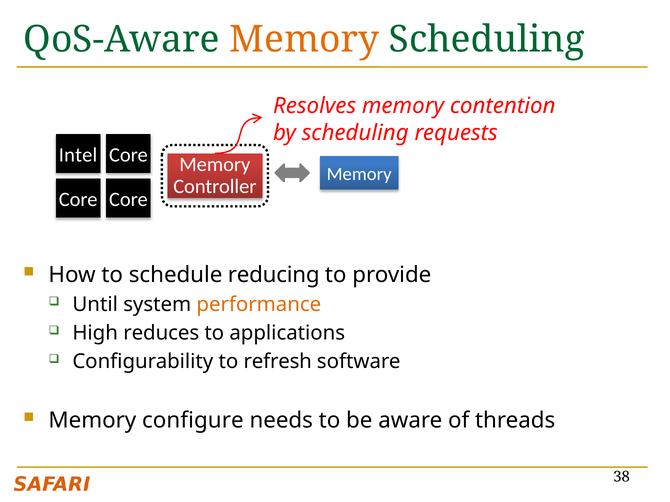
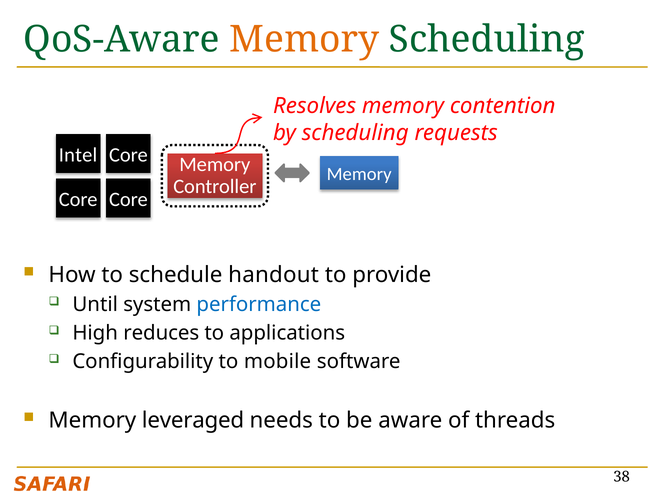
reducing: reducing -> handout
performance colour: orange -> blue
refresh: refresh -> mobile
configure: configure -> leveraged
